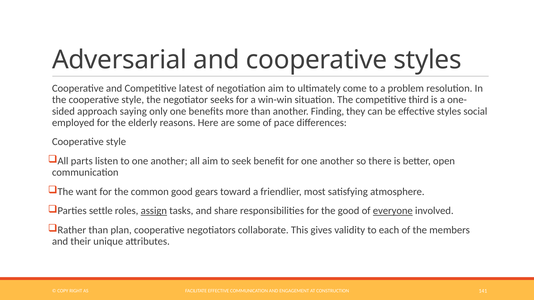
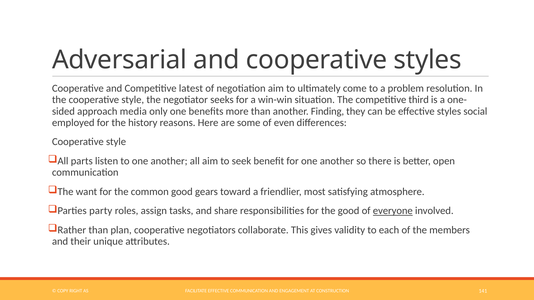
saying: saying -> media
elderly: elderly -> history
pace: pace -> even
settle: settle -> party
assign underline: present -> none
